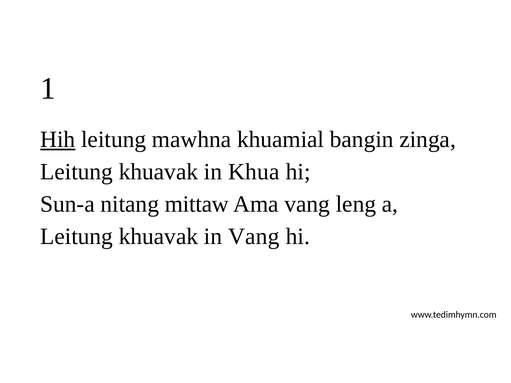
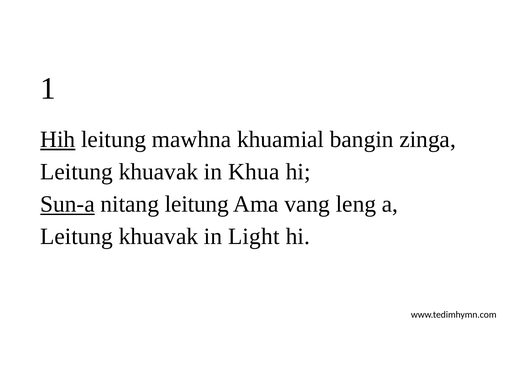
Sun-a underline: none -> present
nitang mittaw: mittaw -> leitung
in Vang: Vang -> Light
